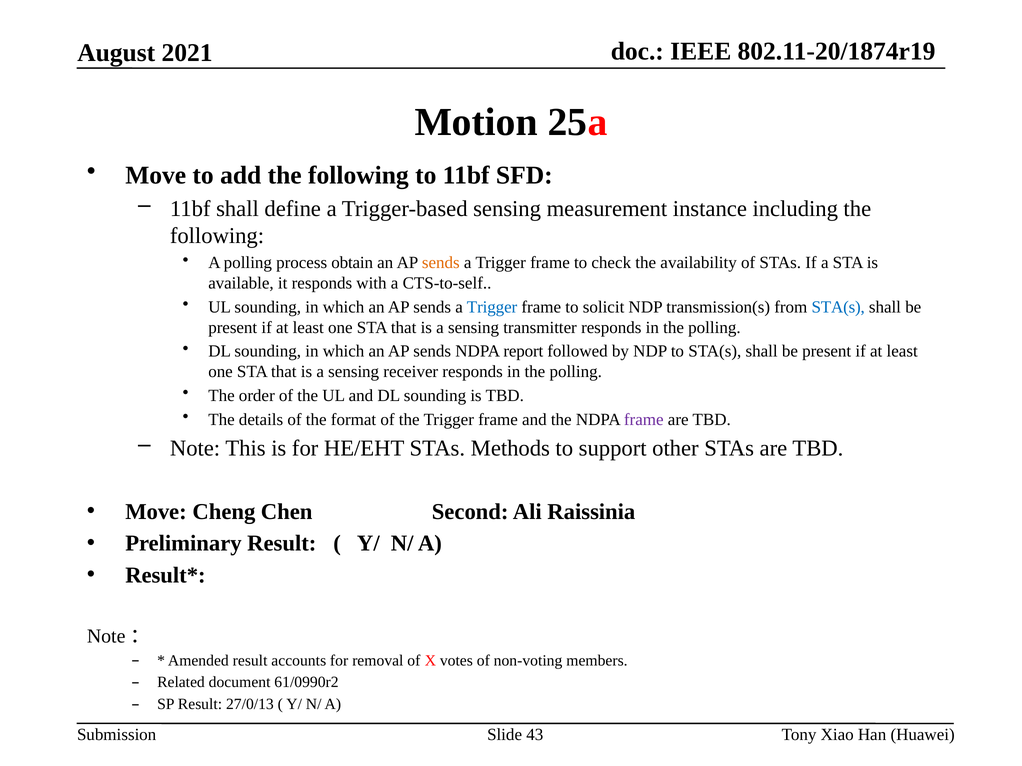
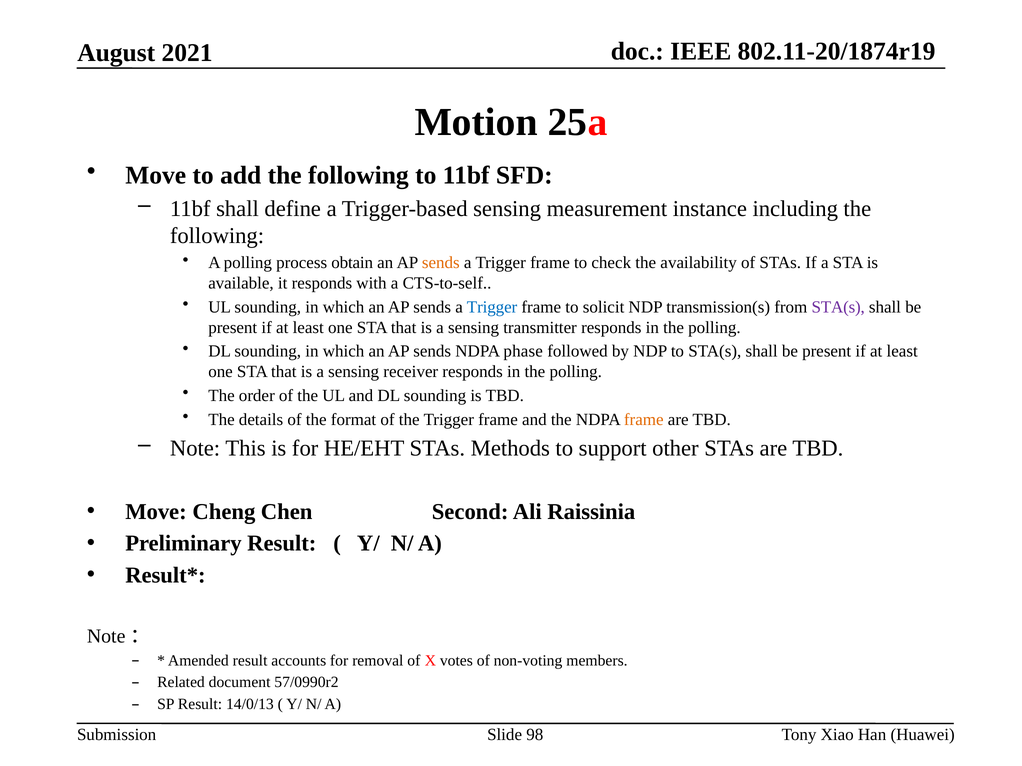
STA(s at (838, 307) colour: blue -> purple
report: report -> phase
frame at (644, 420) colour: purple -> orange
61/0990r2: 61/0990r2 -> 57/0990r2
27/0/13: 27/0/13 -> 14/0/13
43: 43 -> 98
